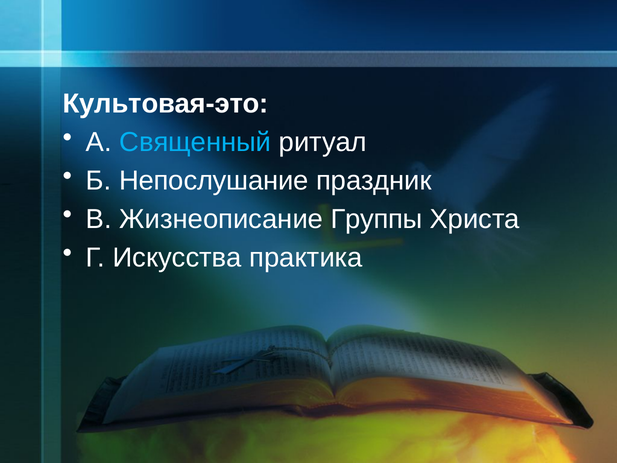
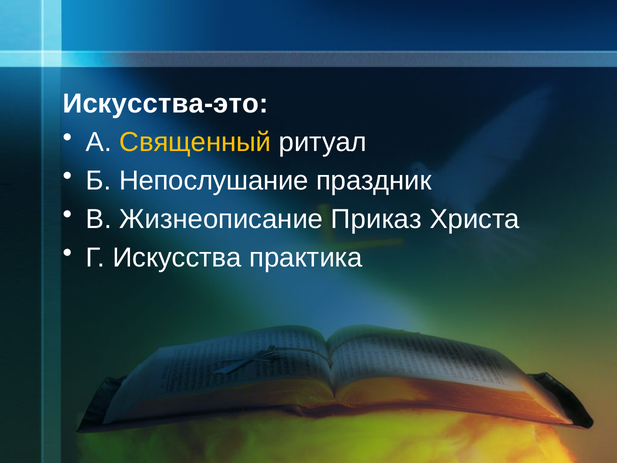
Культовая-это: Культовая-это -> Искусства-это
Священный colour: light blue -> yellow
Группы: Группы -> Приказ
